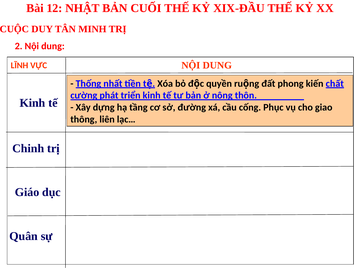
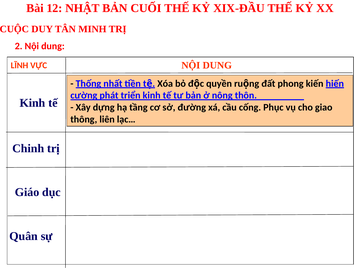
chất: chất -> hiến
